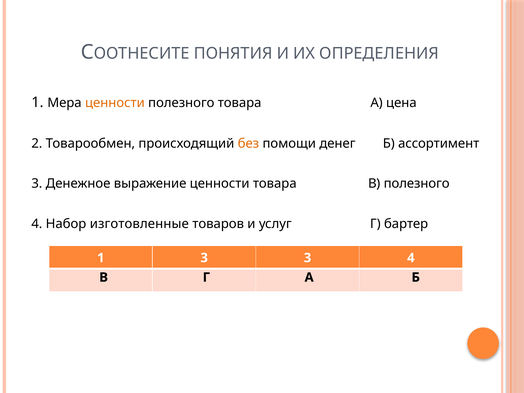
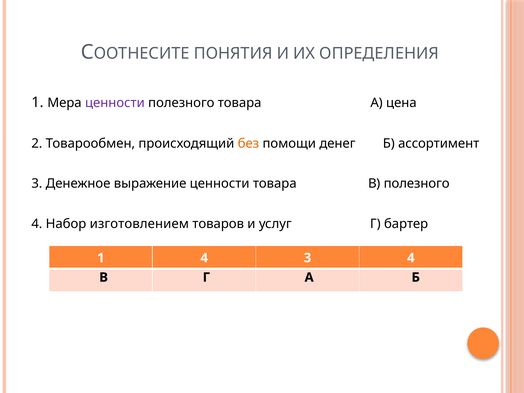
ценности at (115, 103) colour: orange -> purple
изготовленные: изготовленные -> изготовлением
1 3: 3 -> 4
